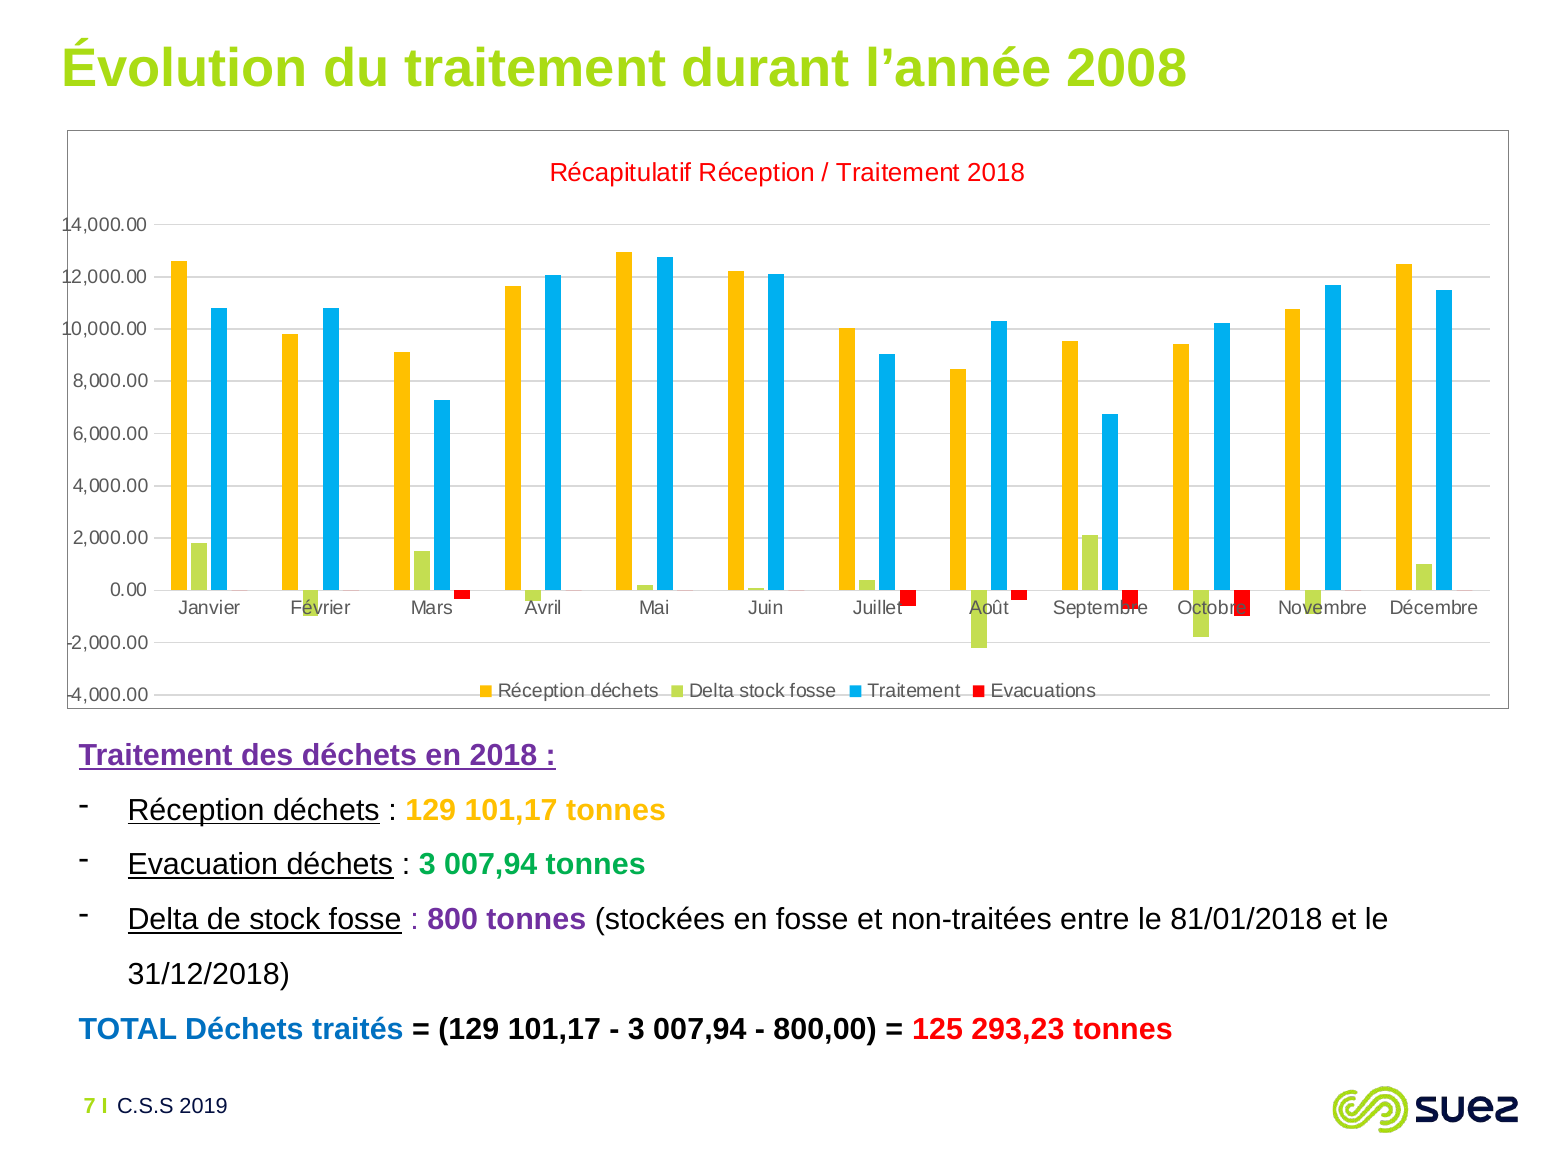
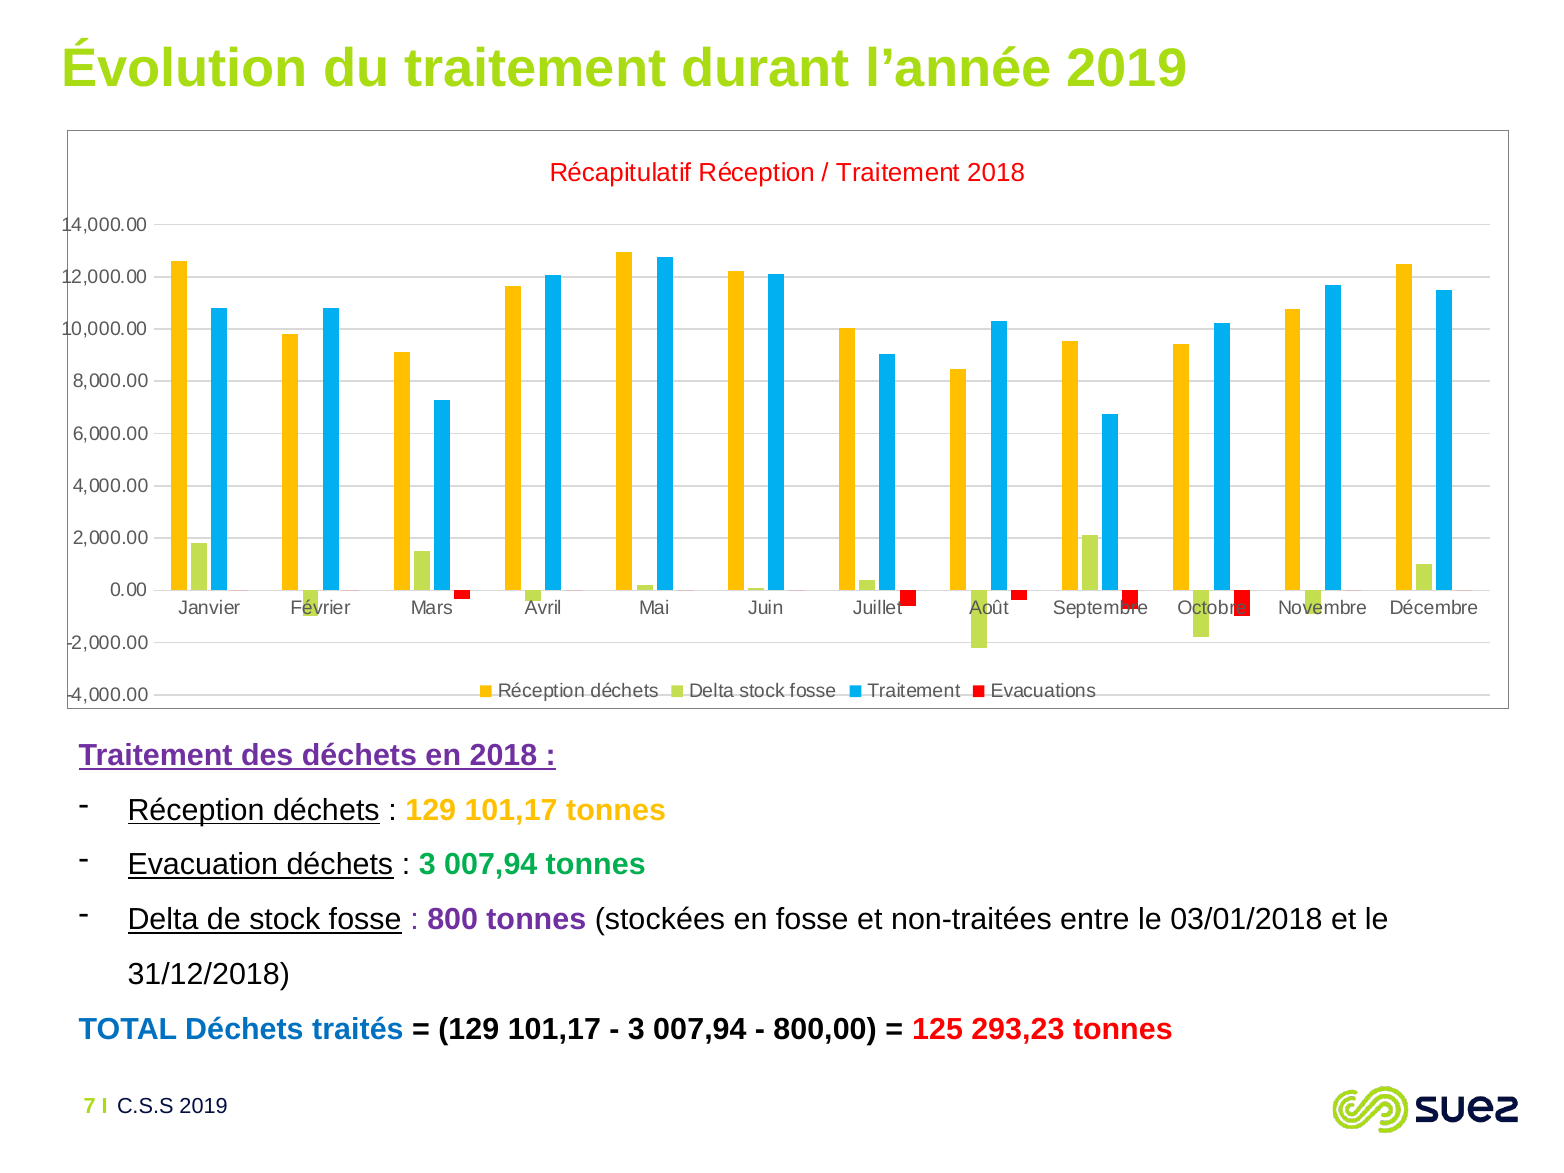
l’année 2008: 2008 -> 2019
81/01/2018: 81/01/2018 -> 03/01/2018
